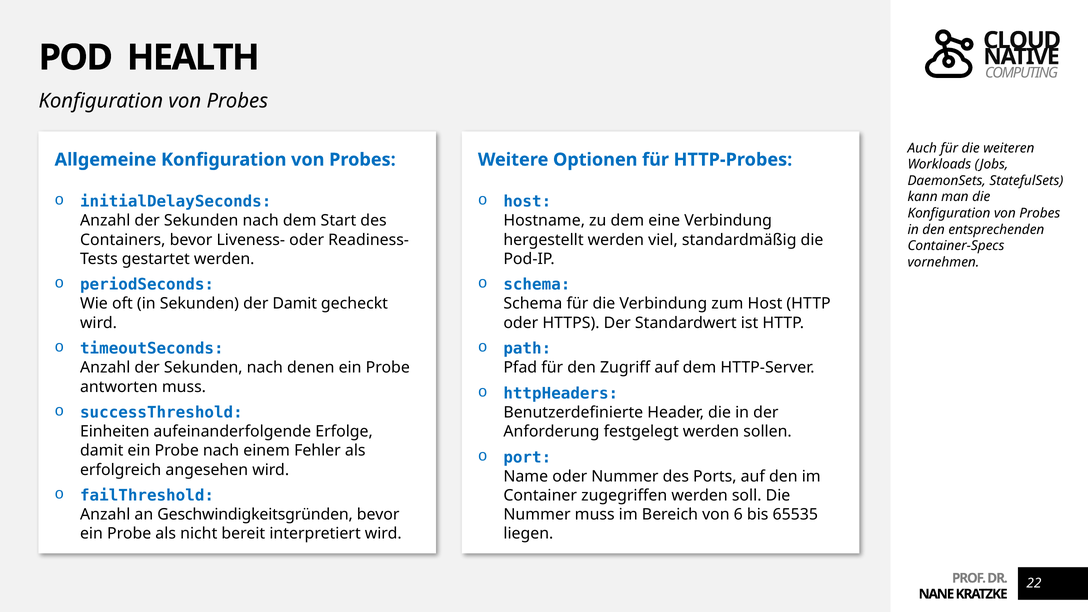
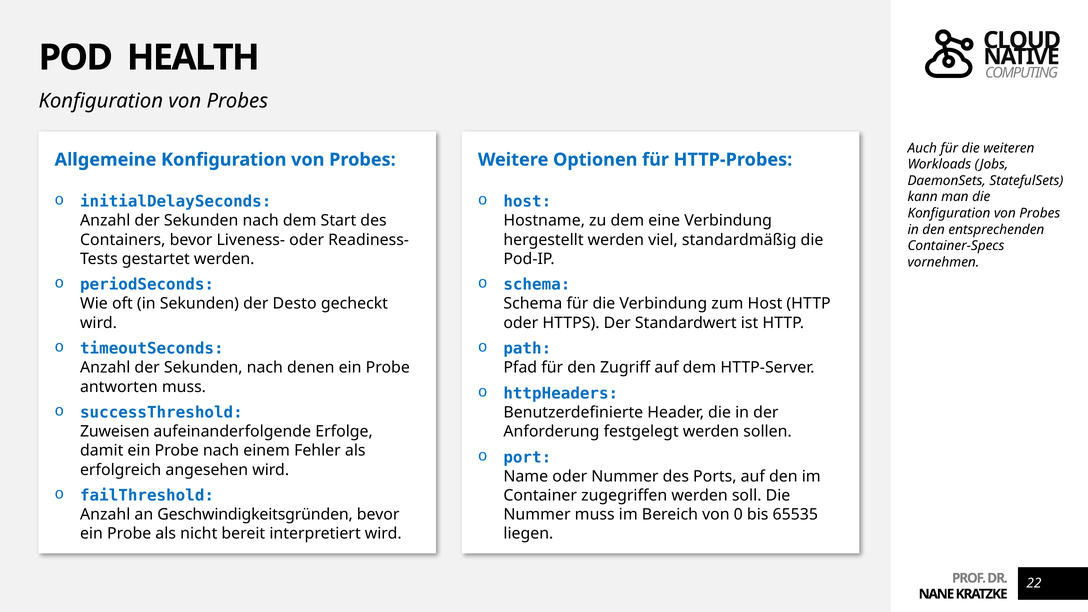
der Damit: Damit -> Desto
Einheiten: Einheiten -> Zuweisen
6: 6 -> 0
